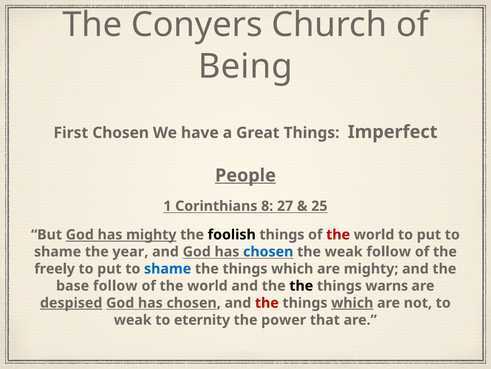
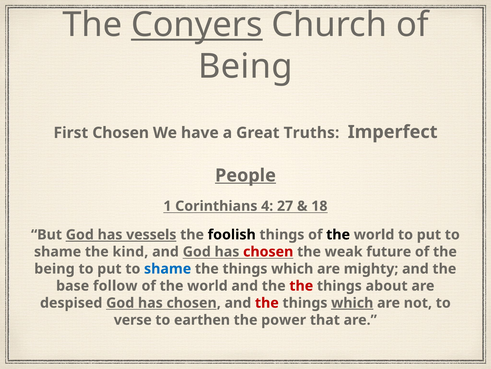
Conyers underline: none -> present
Great Things: Things -> Truths
8: 8 -> 4
25: 25 -> 18
has mighty: mighty -> vessels
the at (338, 234) colour: red -> black
year: year -> kind
chosen at (268, 251) colour: blue -> red
weak follow: follow -> future
freely at (55, 268): freely -> being
the at (301, 285) colour: black -> red
warns: warns -> about
despised underline: present -> none
weak at (133, 319): weak -> verse
eternity: eternity -> earthen
